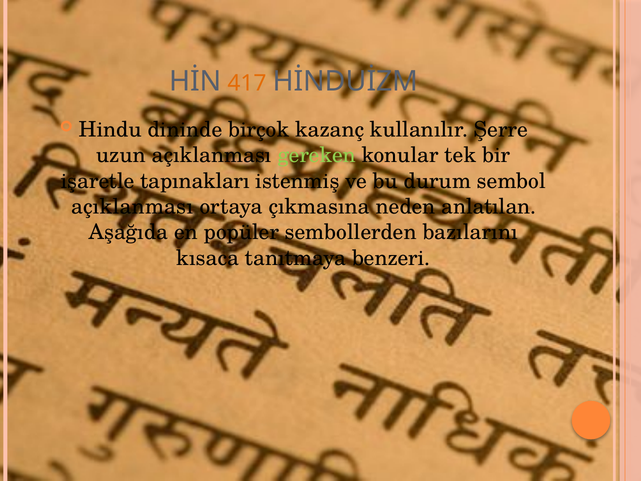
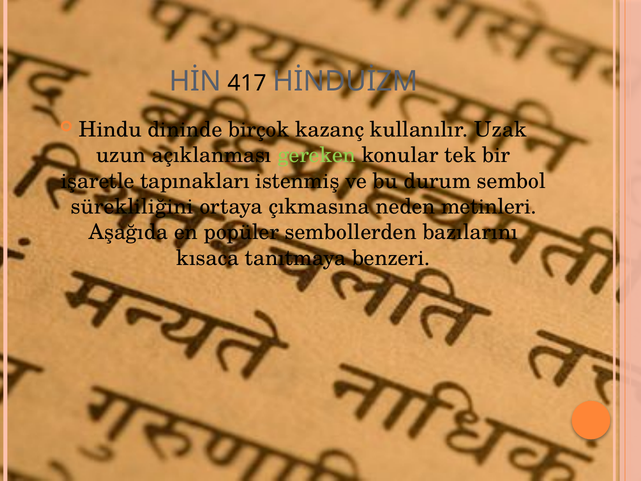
417 colour: orange -> black
Şerre: Şerre -> Uzak
açıklanması at (132, 207): açıklanması -> sürekliliğini
anlatılan: anlatılan -> metinleri
